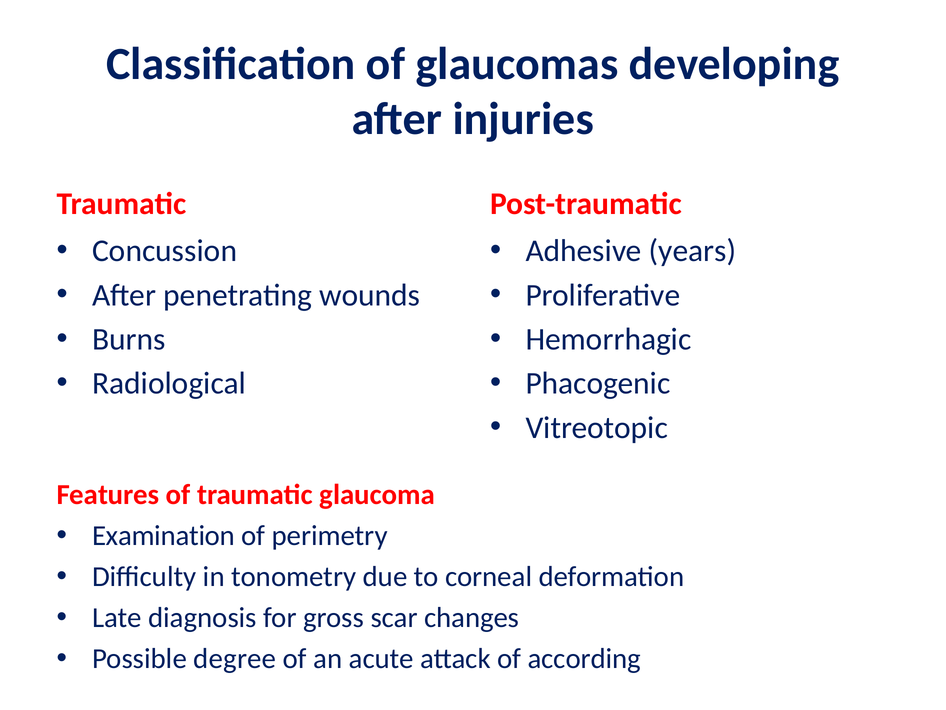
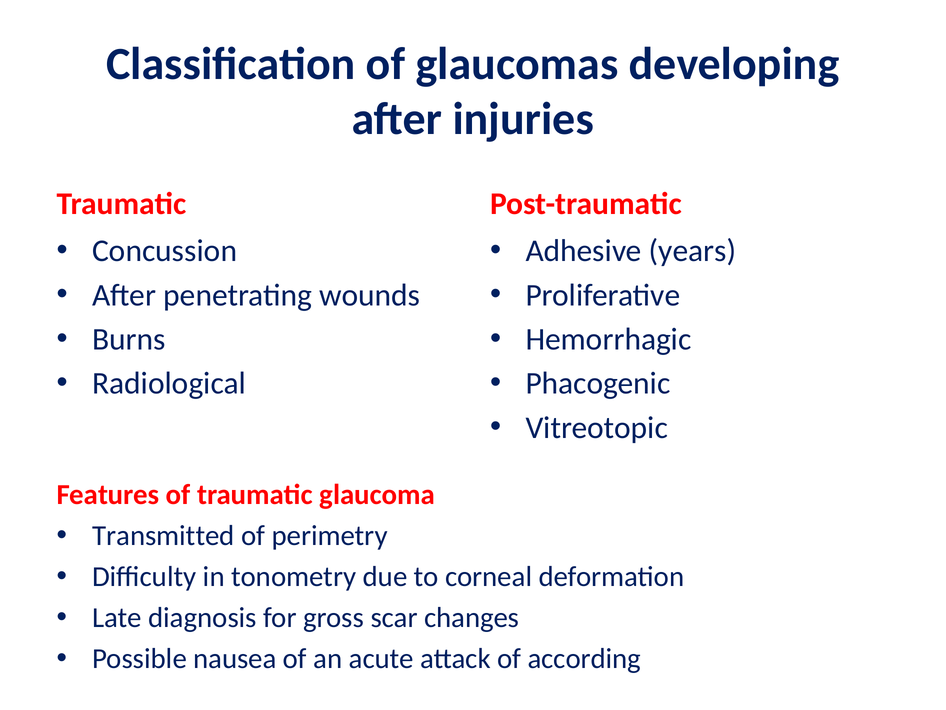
Examination: Examination -> Transmitted
degree: degree -> nausea
